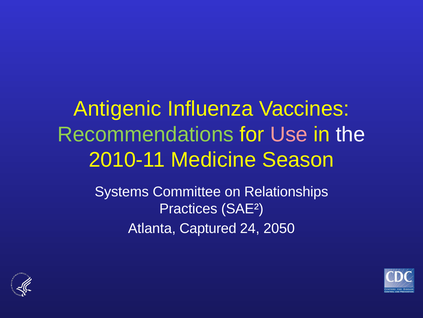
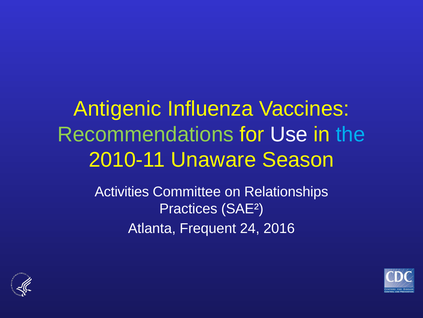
Use colour: pink -> white
the colour: white -> light blue
Medicine: Medicine -> Unaware
Systems: Systems -> Activities
Captured: Captured -> Frequent
2050: 2050 -> 2016
